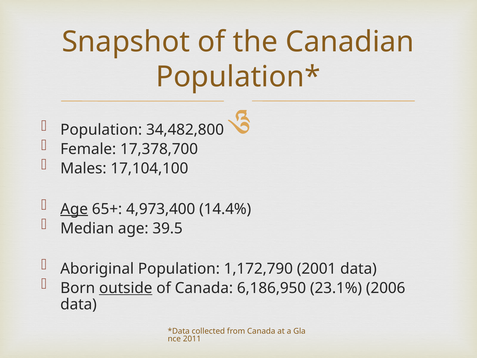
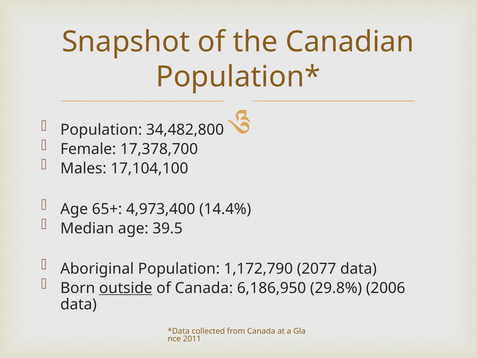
Age at (74, 209) underline: present -> none
2001: 2001 -> 2077
23.1%: 23.1% -> 29.8%
